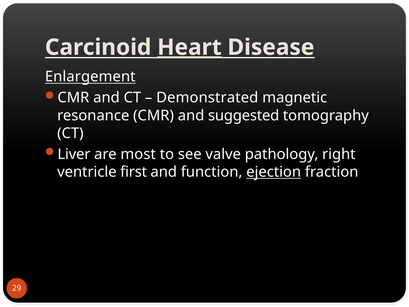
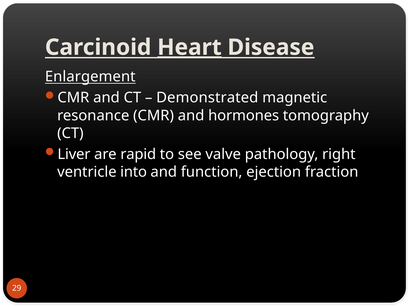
suggested: suggested -> hormones
most: most -> rapid
first: first -> into
ejection underline: present -> none
